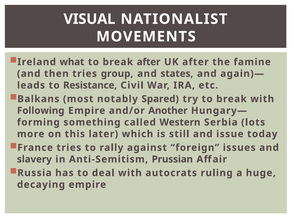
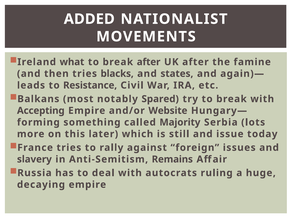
VISUAL: VISUAL -> ADDED
group: group -> blacks
Following: Following -> Accepting
Another: Another -> Website
Western: Western -> Majority
Prussian: Prussian -> Remains
